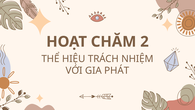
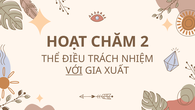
HIỆU: HIỆU -> ĐIỀU
VỚI underline: none -> present
PHÁT: PHÁT -> XUẤT
